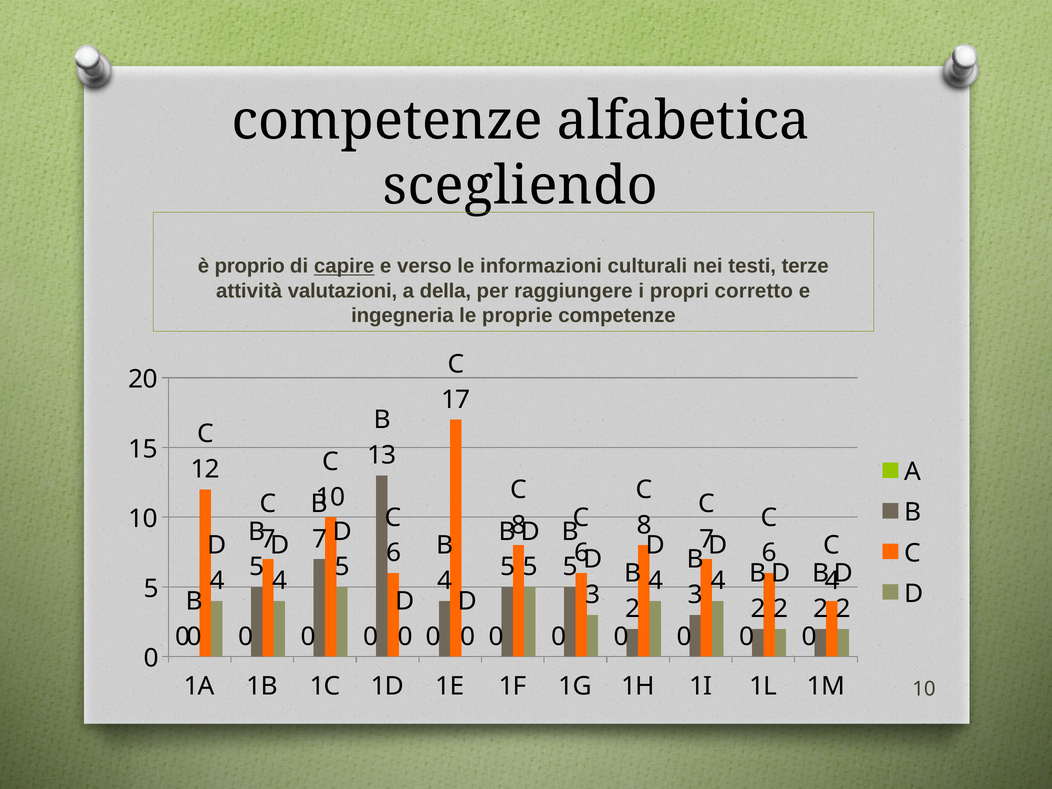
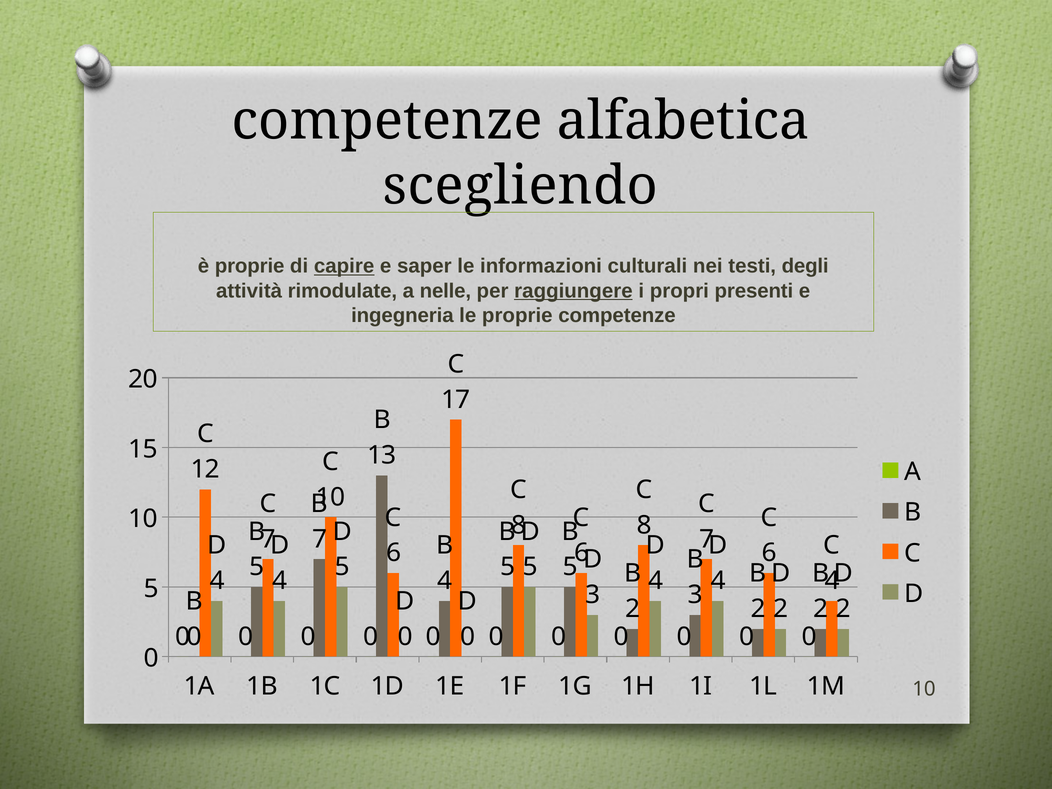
è proprio: proprio -> proprie
verso: verso -> saper
terze: terze -> degli
valutazioni: valutazioni -> rimodulate
della: della -> nelle
raggiungere underline: none -> present
corretto: corretto -> presenti
